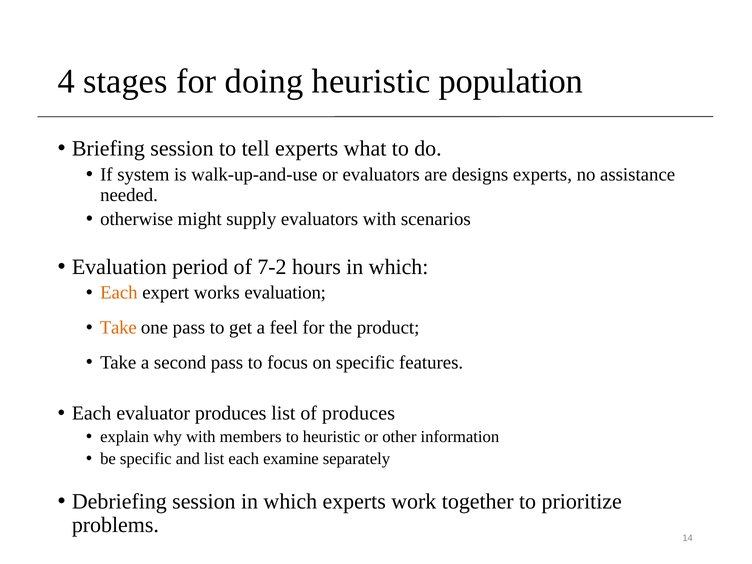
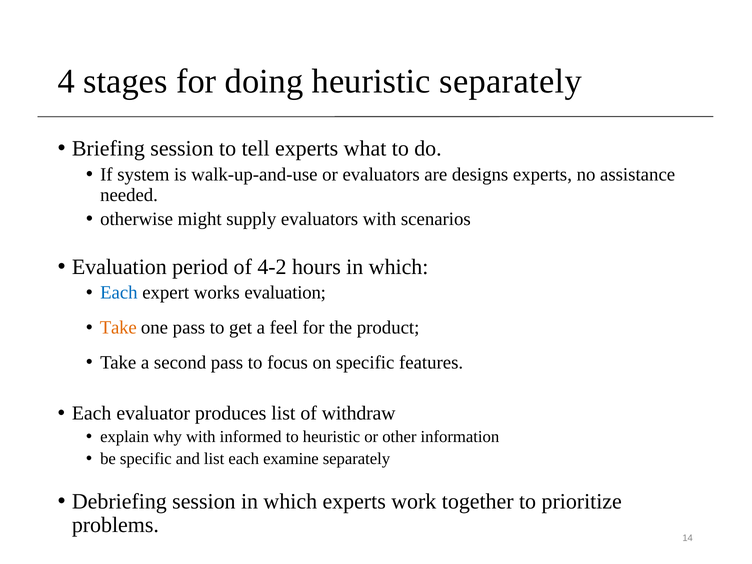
heuristic population: population -> separately
7-2: 7-2 -> 4-2
Each at (119, 293) colour: orange -> blue
of produces: produces -> withdraw
members: members -> informed
